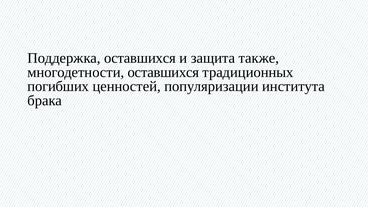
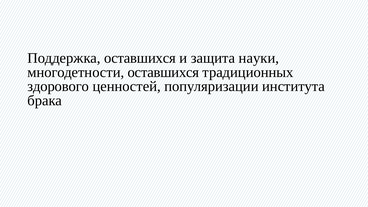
также: также -> науки
погибших: погибших -> здорового
